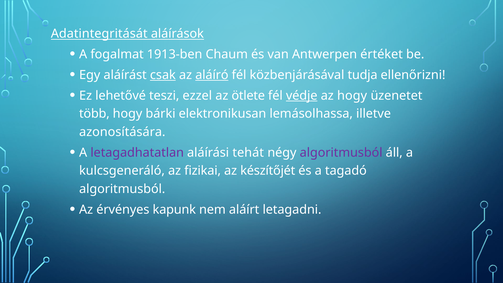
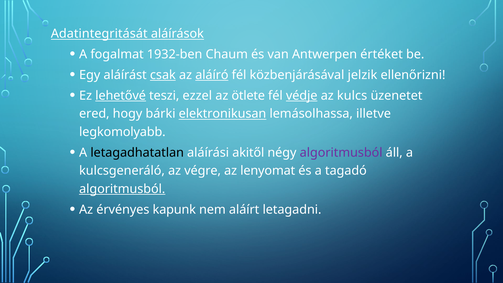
1913-ben: 1913-ben -> 1932-ben
tudja: tudja -> jelzik
lehetővé underline: none -> present
az hogy: hogy -> kulcs
több: több -> ered
elektronikusan underline: none -> present
azonosítására: azonosítására -> legkomolyabb
letagadhatatlan colour: purple -> black
tehát: tehát -> akitől
fizikai: fizikai -> végre
készítőjét: készítőjét -> lenyomat
algoritmusból at (122, 189) underline: none -> present
